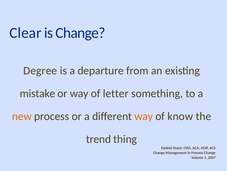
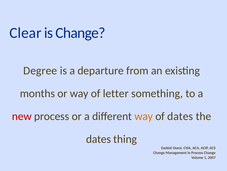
mistake: mistake -> months
new colour: orange -> red
of know: know -> dates
trend at (99, 139): trend -> dates
